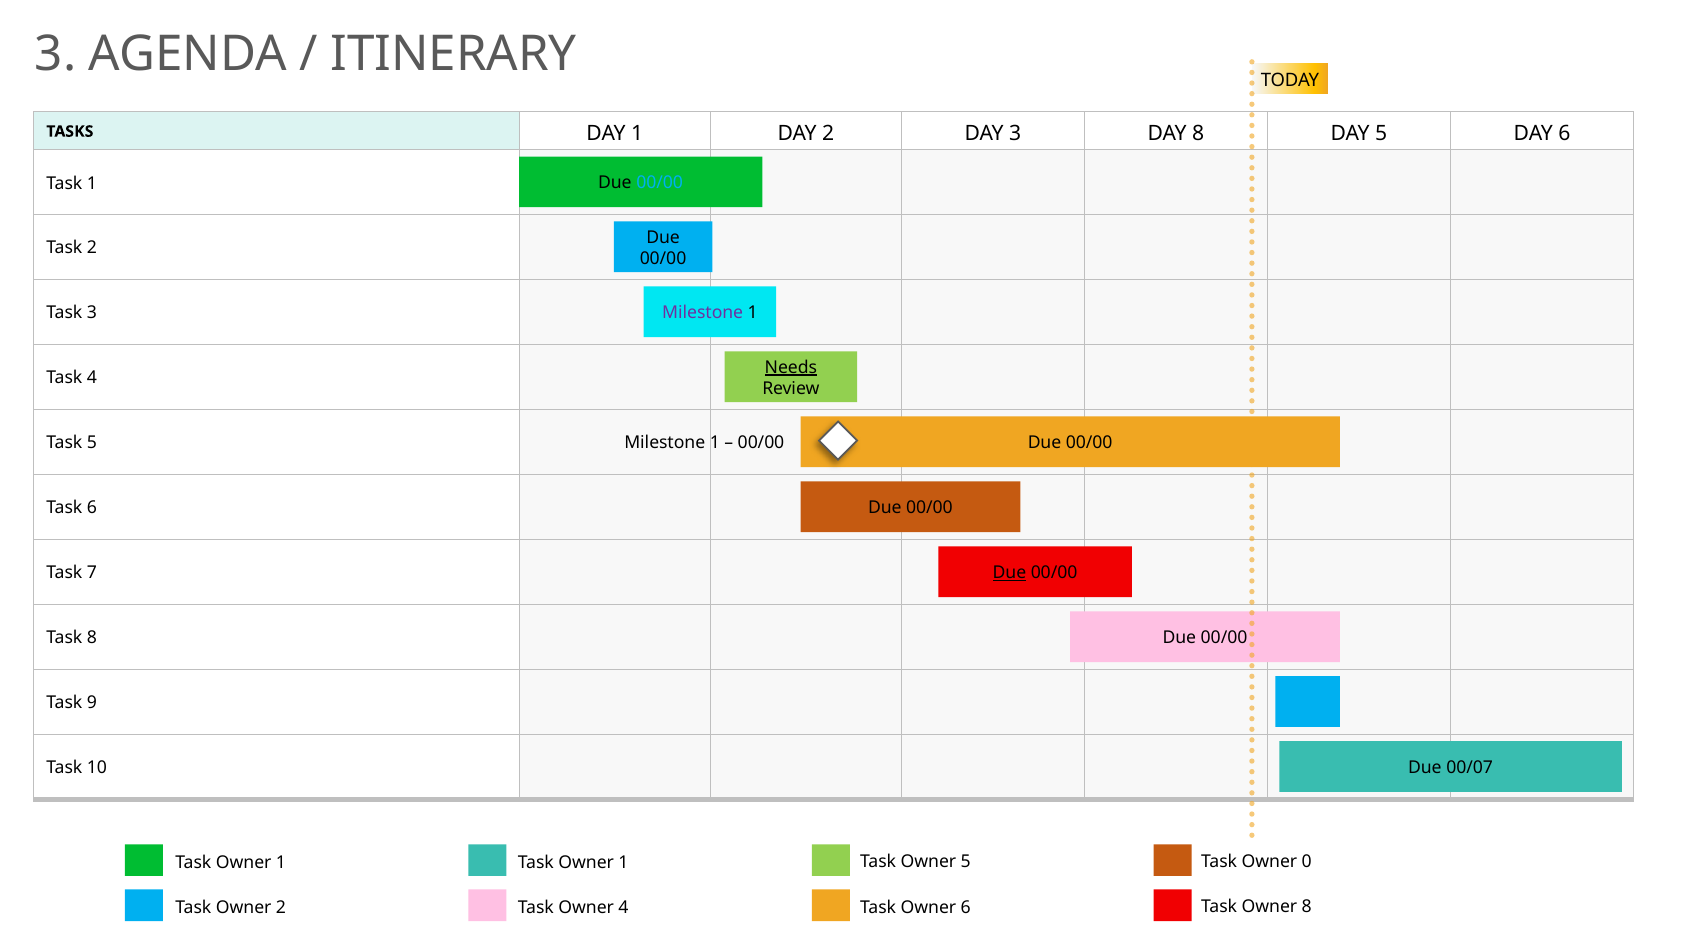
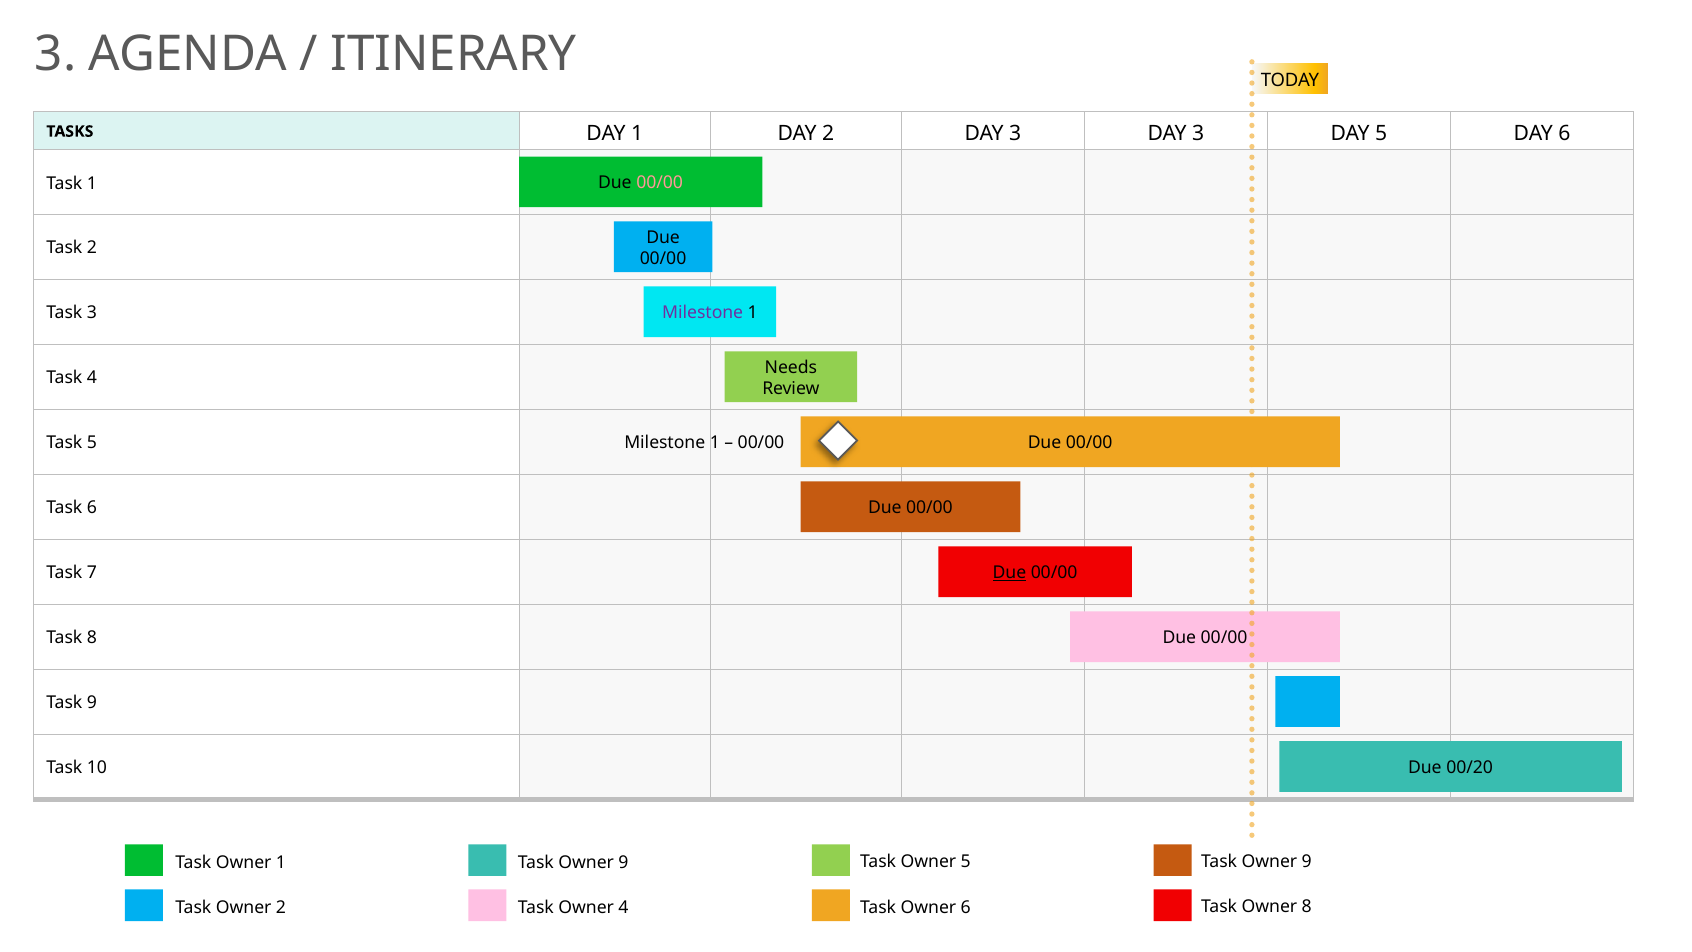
3 DAY 8: 8 -> 3
00/00 at (660, 183) colour: light blue -> pink
Needs underline: present -> none
00/07: 00/07 -> 00/20
0 at (1307, 862): 0 -> 9
1 at (623, 862): 1 -> 9
